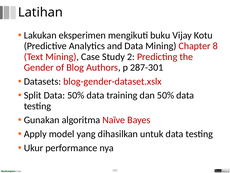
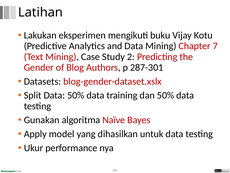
8: 8 -> 7
